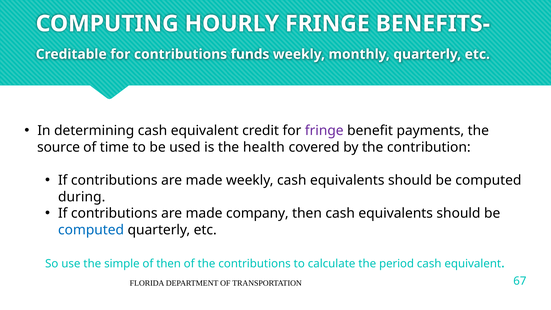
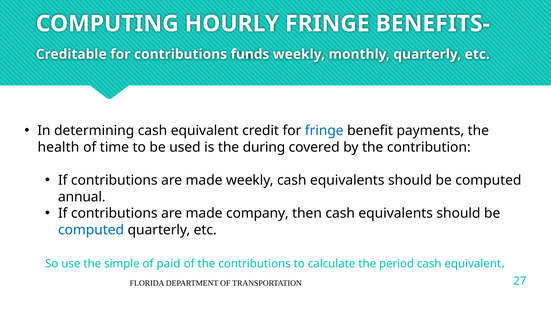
fringe at (324, 131) colour: purple -> blue
source: source -> health
health: health -> during
during: during -> annual
of then: then -> paid
67: 67 -> 27
